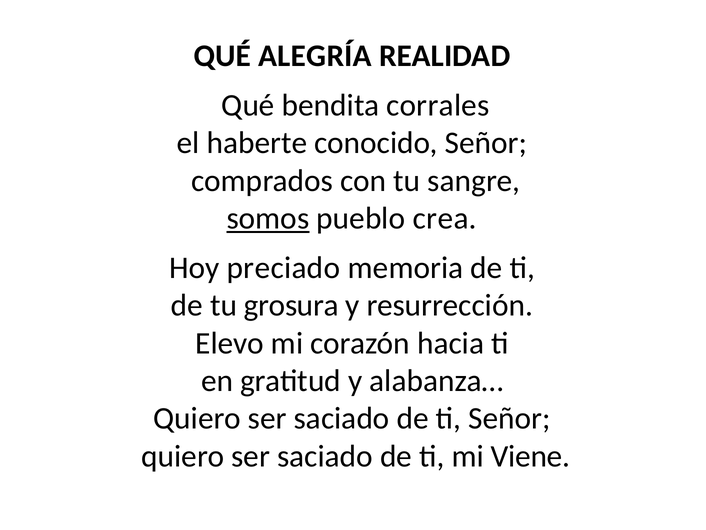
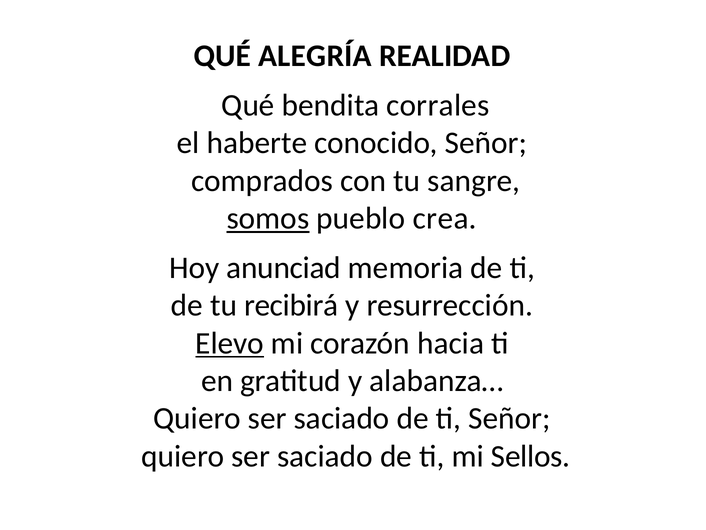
preciado: preciado -> anunciad
grosura: grosura -> recibirá
Elevo underline: none -> present
Viene: Viene -> Sellos
